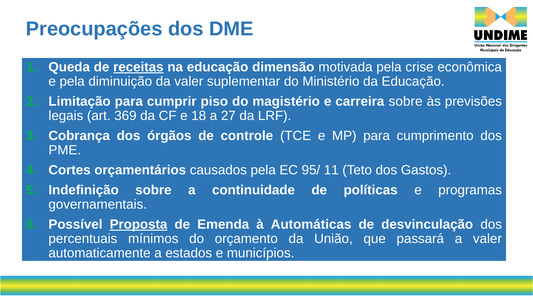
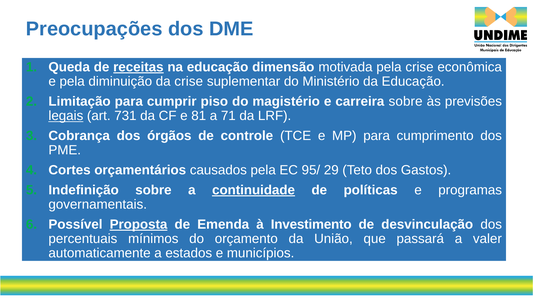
da valer: valer -> crise
legais underline: none -> present
369: 369 -> 731
18: 18 -> 81
27: 27 -> 71
11: 11 -> 29
continuidade underline: none -> present
Automáticas: Automáticas -> Investimento
